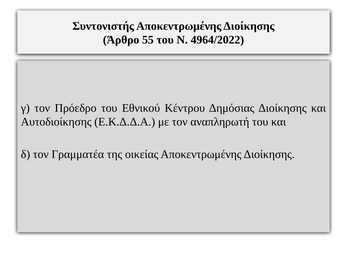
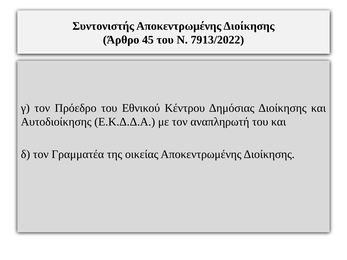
55: 55 -> 45
4964/2022: 4964/2022 -> 7913/2022
